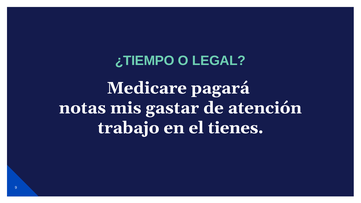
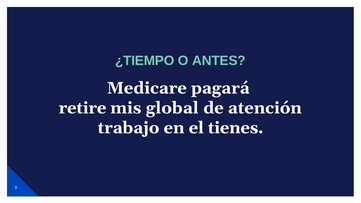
LEGAL: LEGAL -> ANTES
notas: notas -> retire
gastar: gastar -> global
